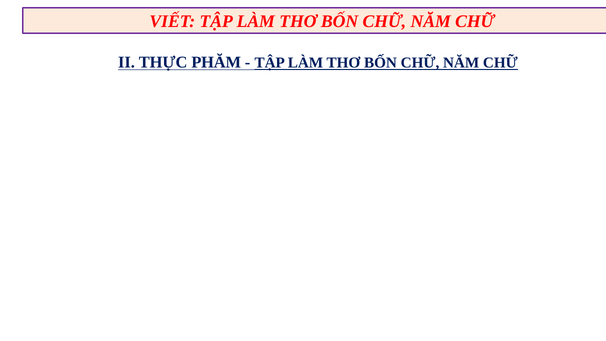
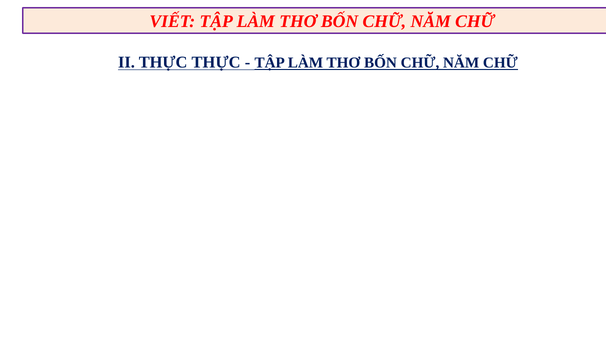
THỰC PHĂM: PHĂM -> THỰC
